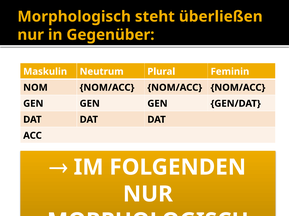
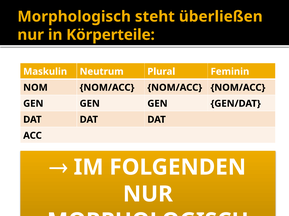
Gegenüber: Gegenüber -> Körperteile
